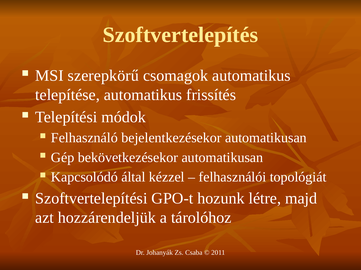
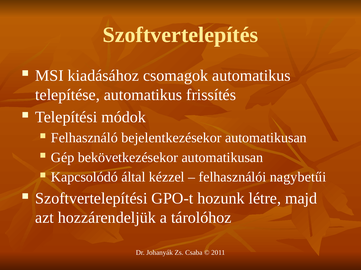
szerepkörű: szerepkörű -> kiadásához
topológiát: topológiát -> nagybetűi
